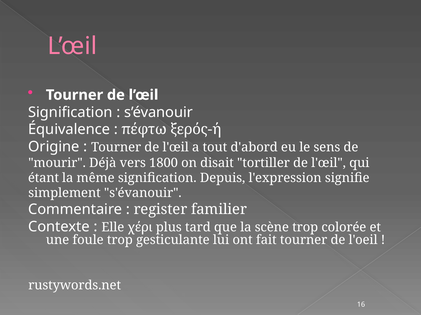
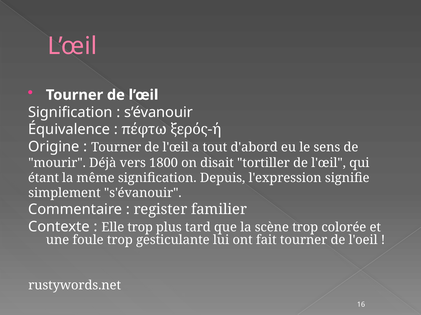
Elle χέρι: χέρι -> trop
